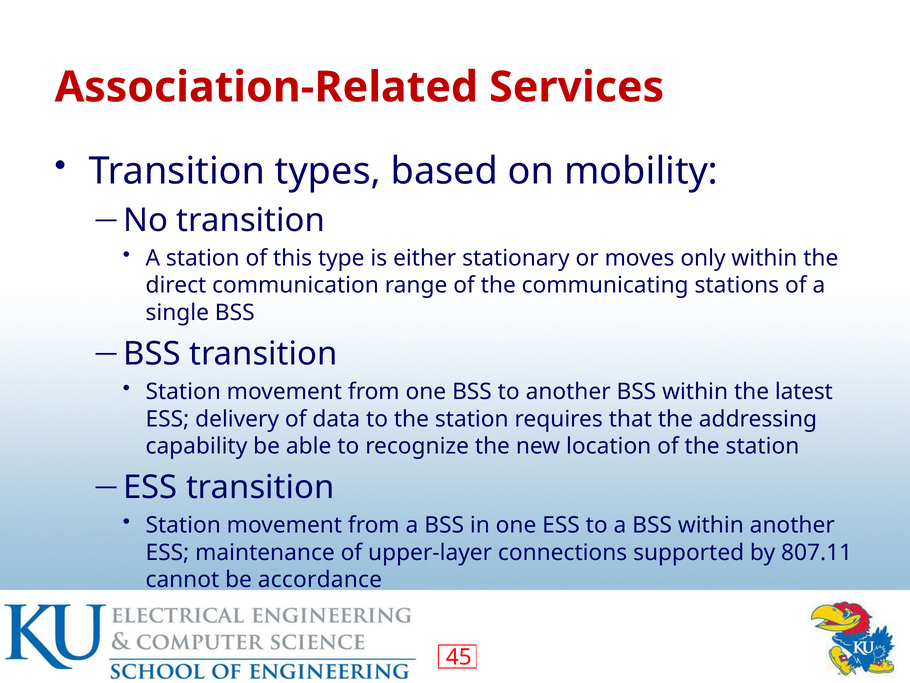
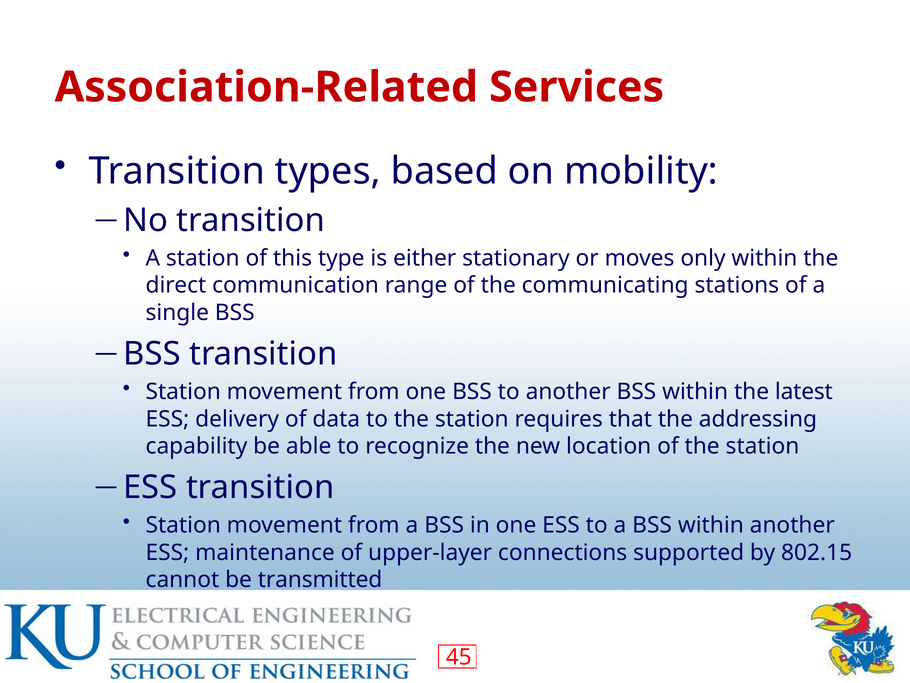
807.11: 807.11 -> 802.15
accordance: accordance -> transmitted
